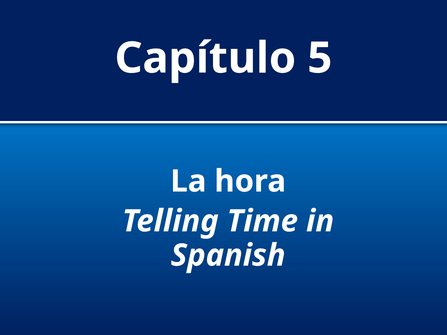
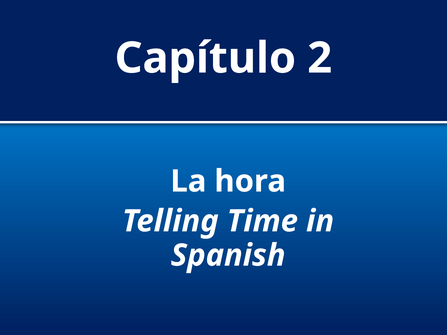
5: 5 -> 2
